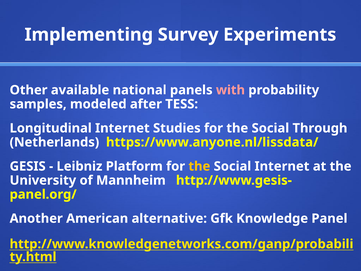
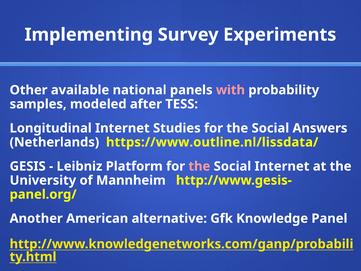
Through: Through -> Answers
https://www.anyone.nl/lissdata/: https://www.anyone.nl/lissdata/ -> https://www.outline.nl/lissdata/
the at (199, 166) colour: yellow -> pink
